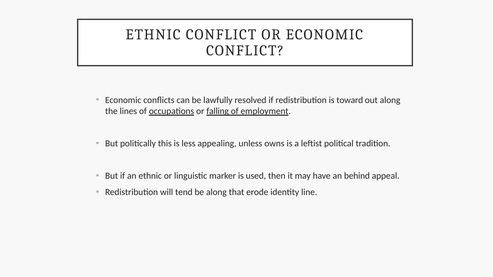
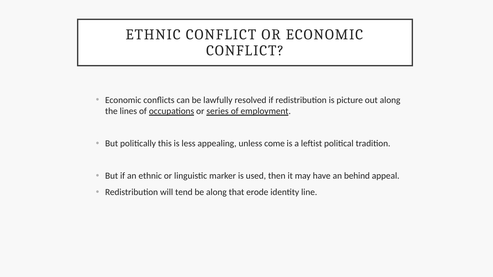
toward: toward -> picture
falling: falling -> series
owns: owns -> come
